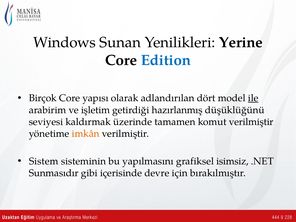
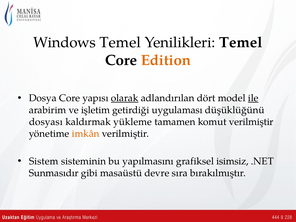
Windows Sunan: Sunan -> Temel
Yenilikleri Yerine: Yerine -> Temel
Edition colour: blue -> orange
Birçok: Birçok -> Dosya
olarak underline: none -> present
hazırlanmış: hazırlanmış -> uygulaması
seviyesi: seviyesi -> dosyası
üzerinde: üzerinde -> yükleme
içerisinde: içerisinde -> masaüstü
için: için -> sıra
